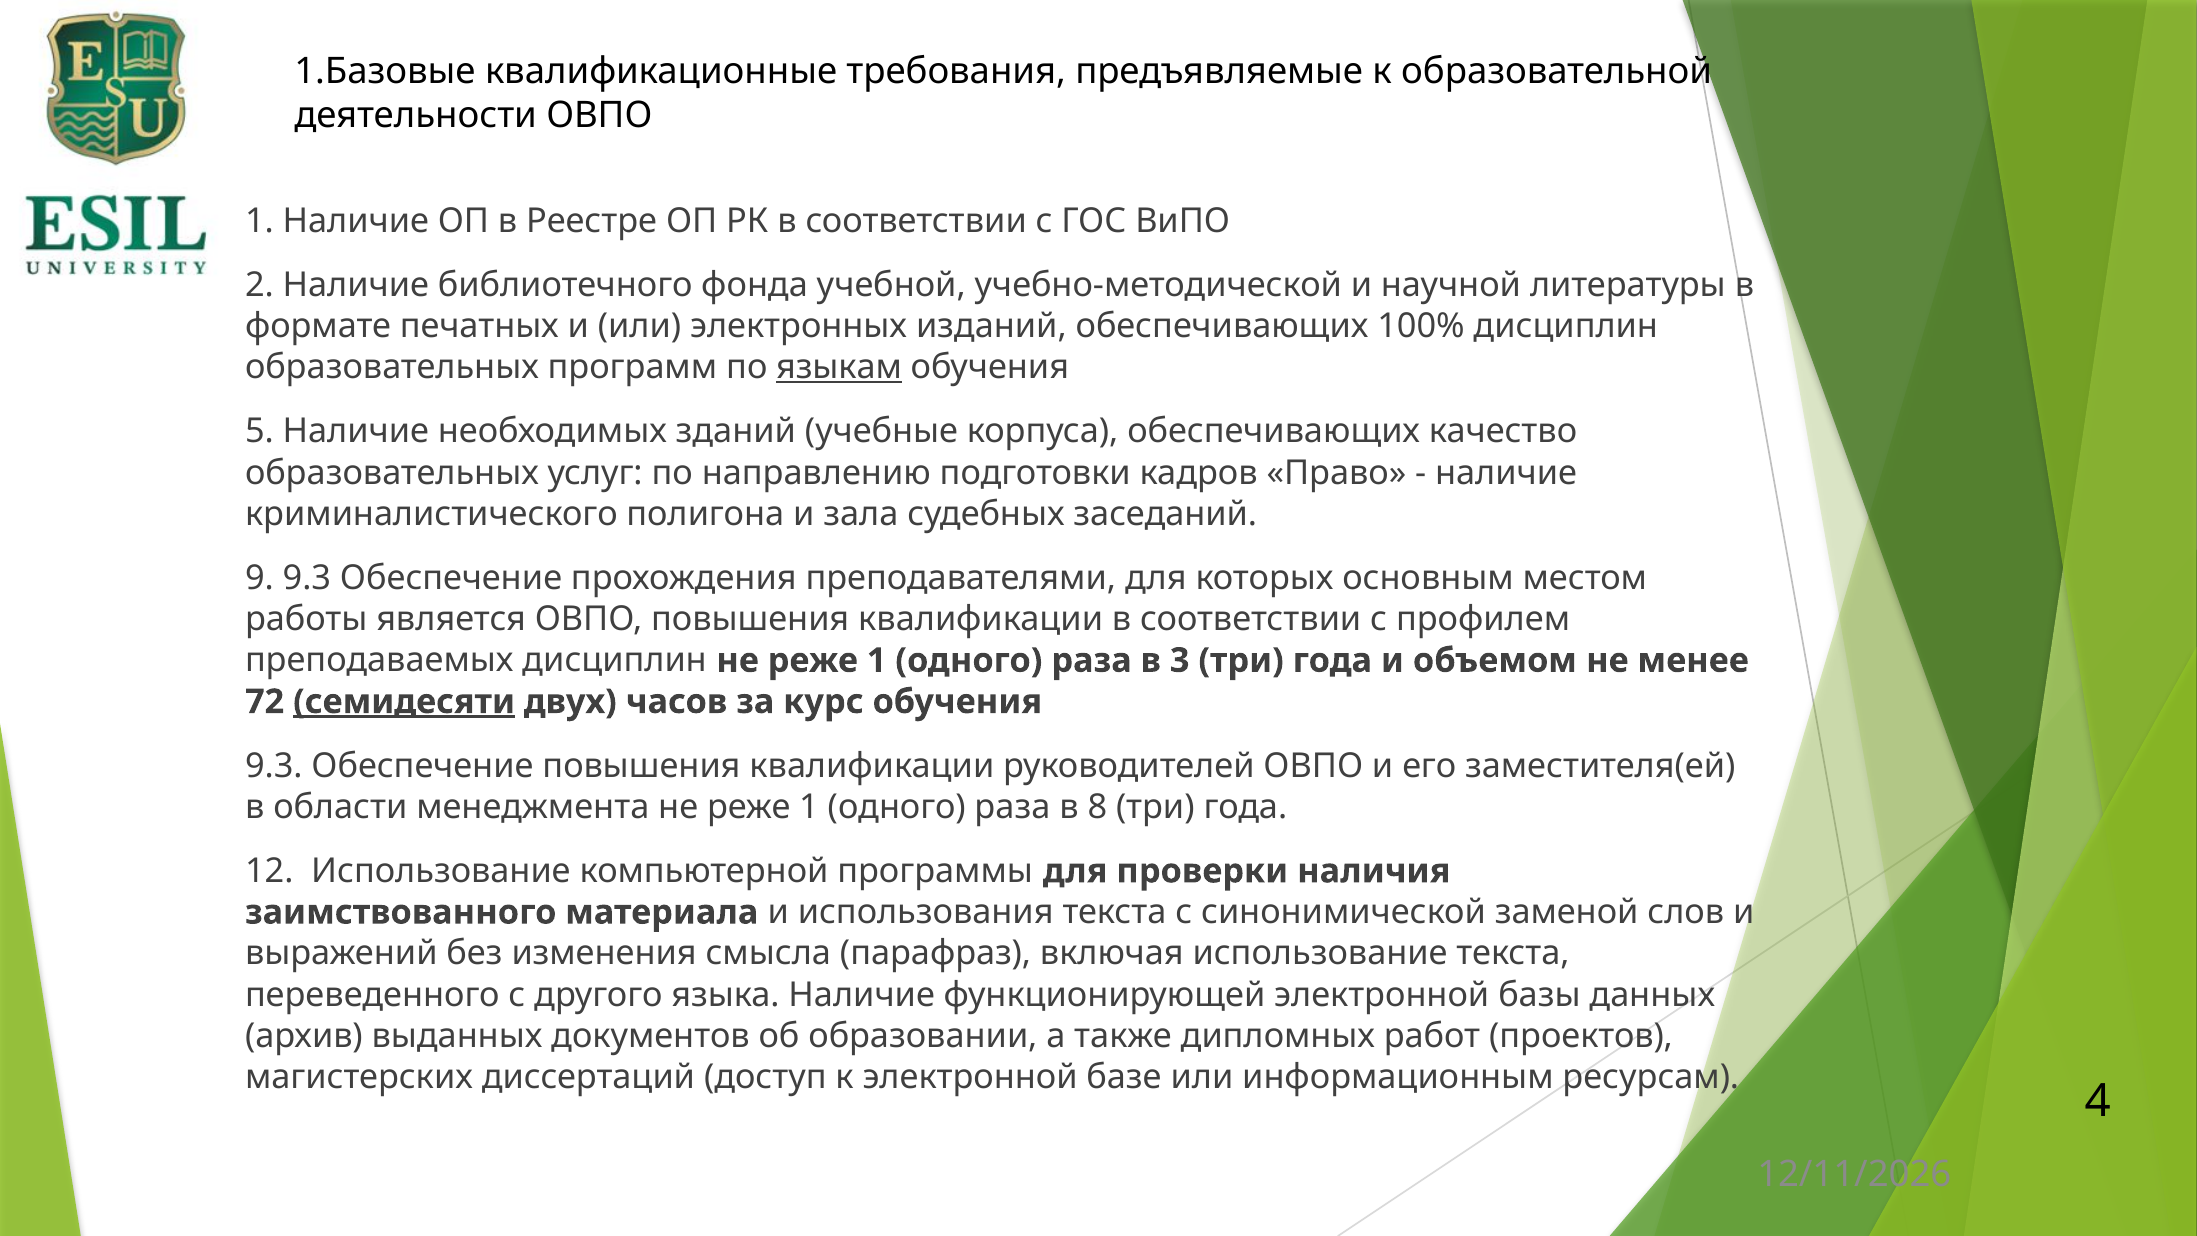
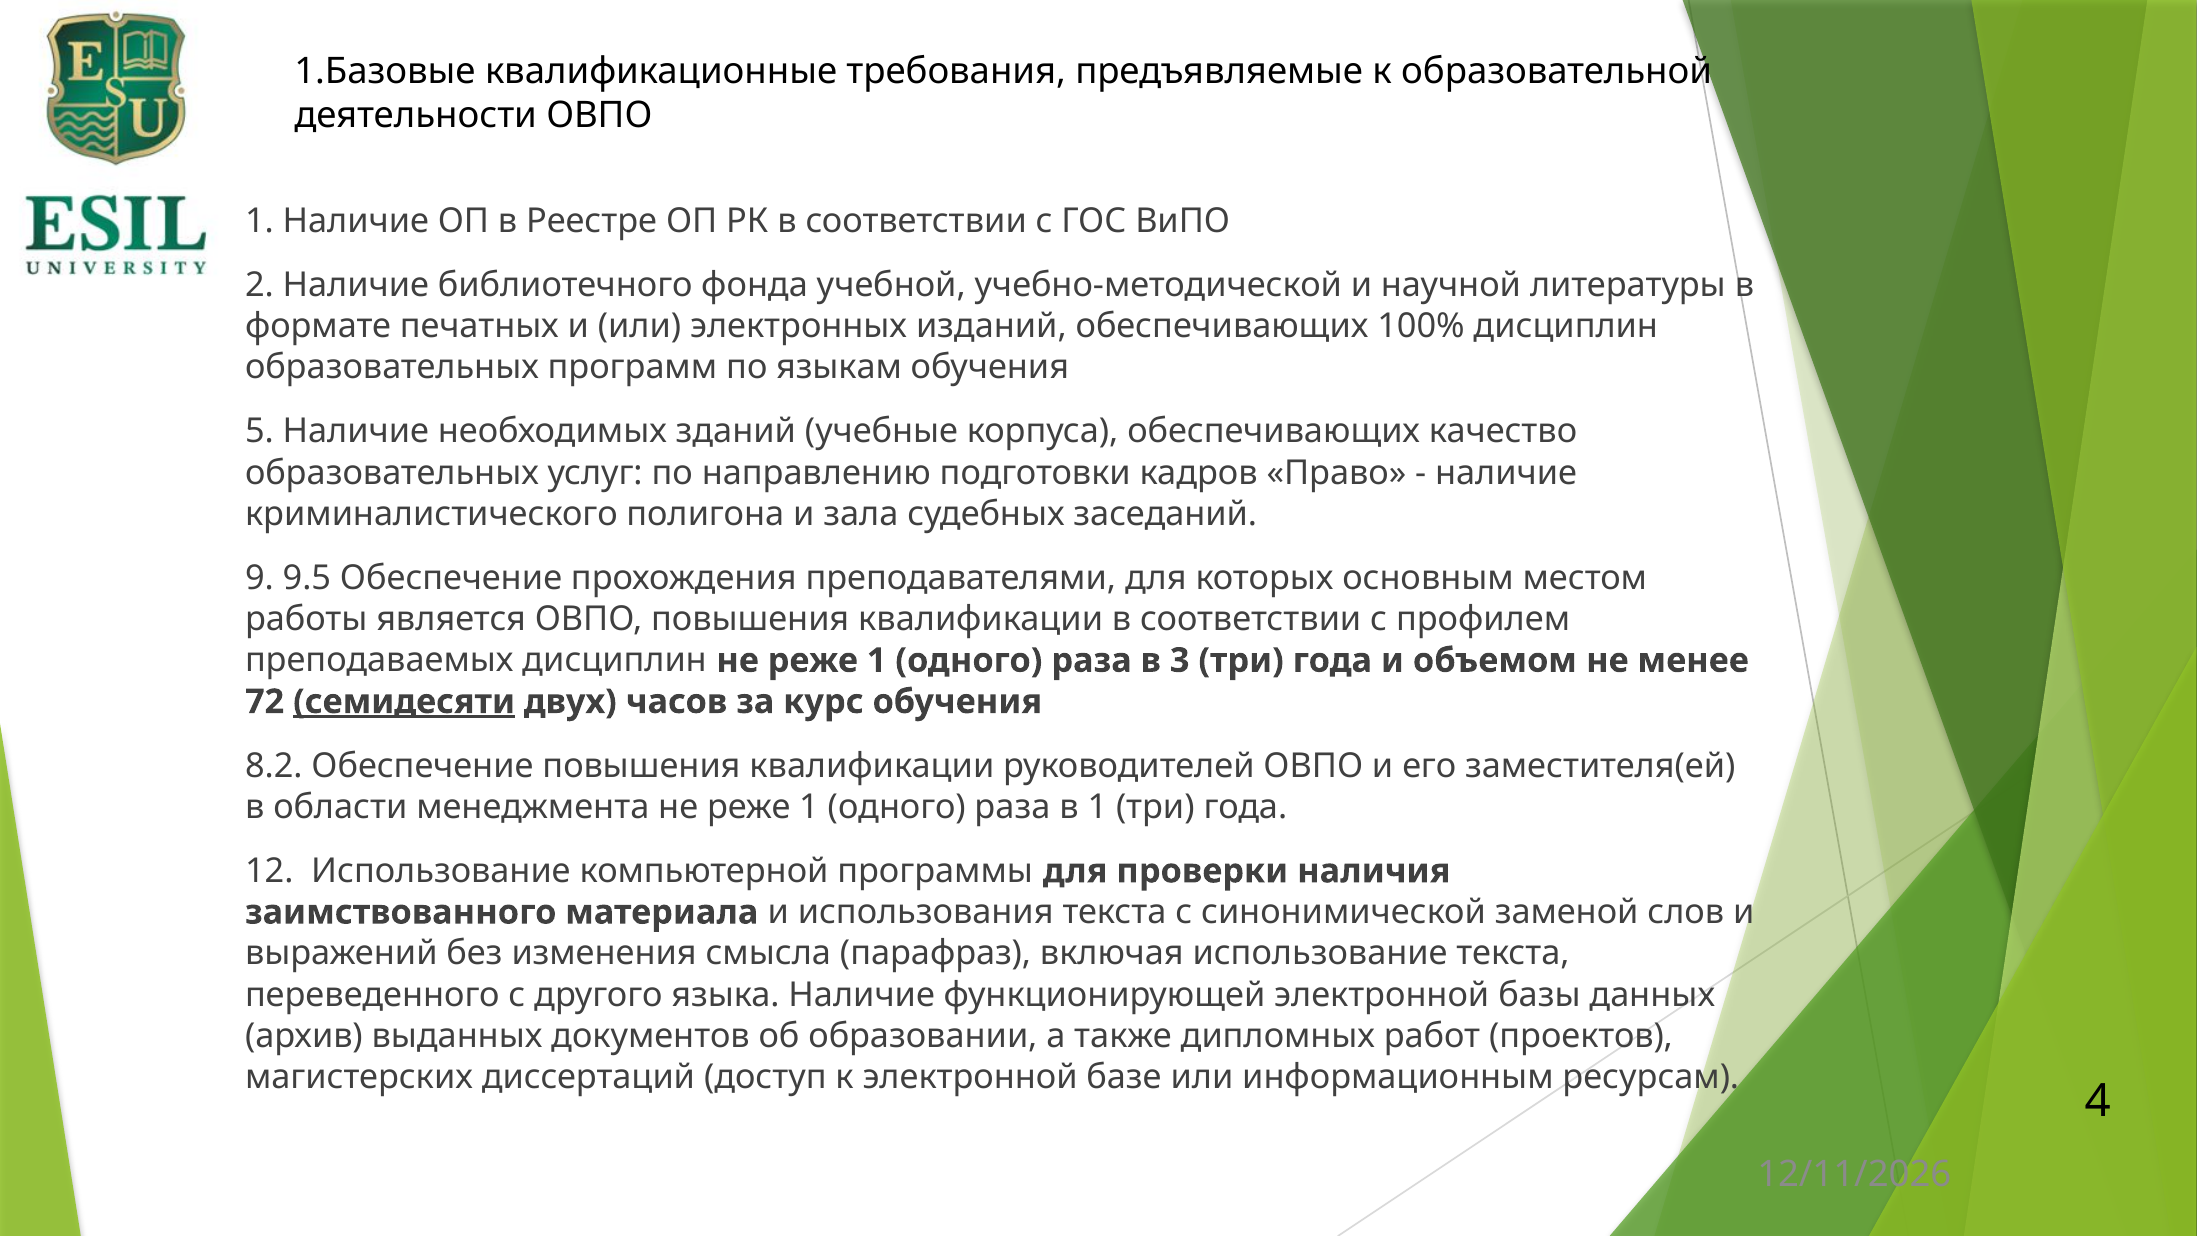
языкам underline: present -> none
9 9.3: 9.3 -> 9.5
9.3 at (274, 766): 9.3 -> 8.2
в 8: 8 -> 1
